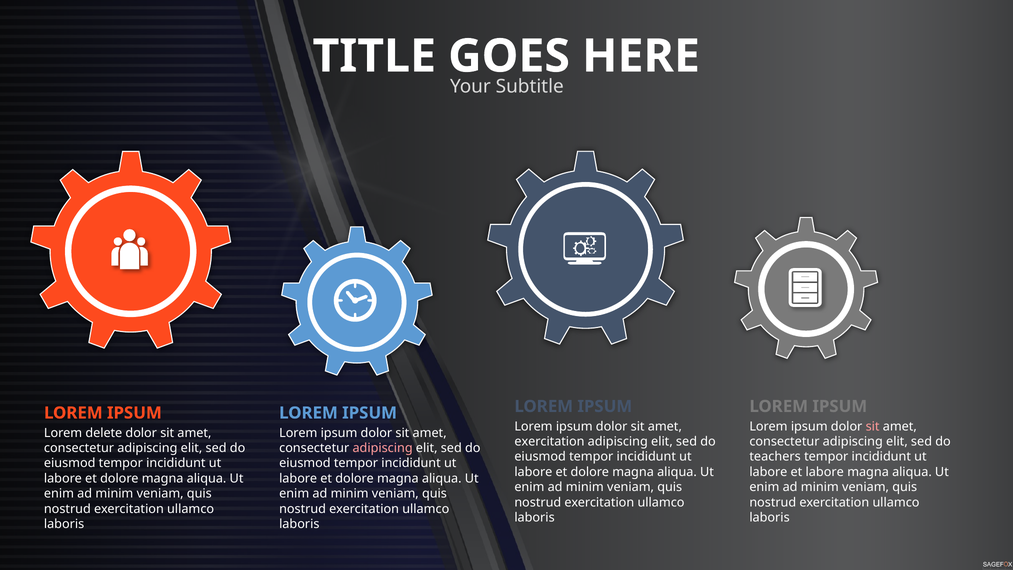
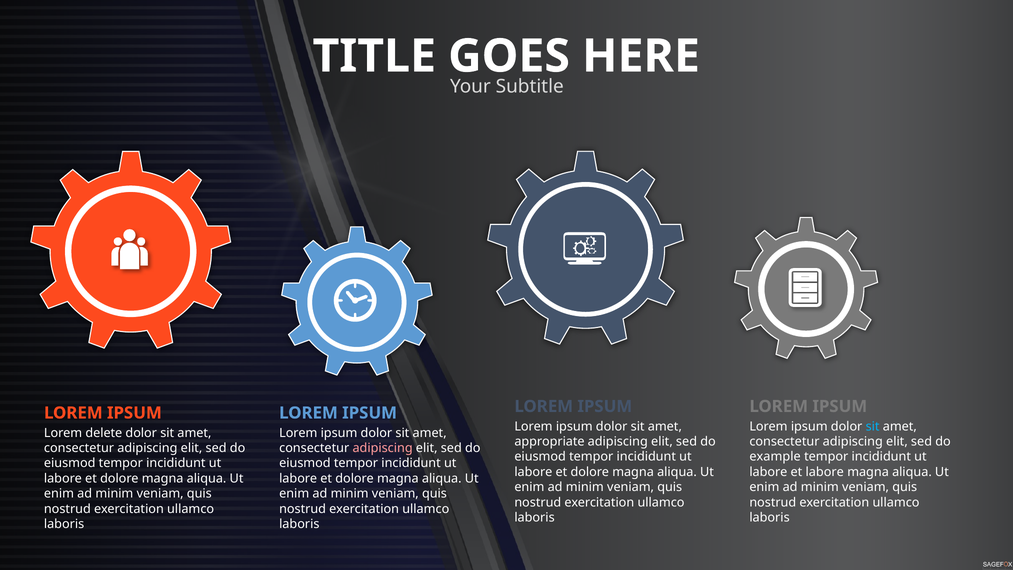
sit at (873, 426) colour: pink -> light blue
exercitation at (549, 441): exercitation -> appropriate
teachers: teachers -> example
